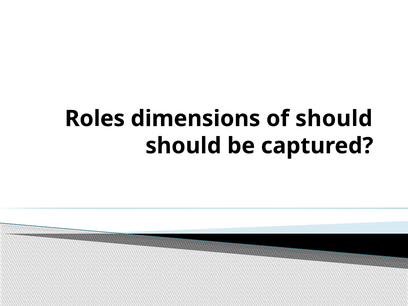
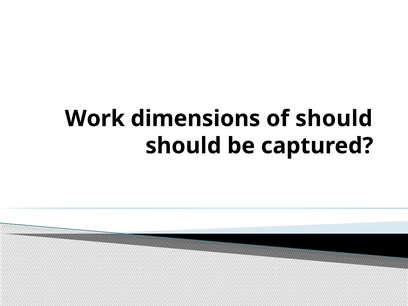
Roles: Roles -> Work
